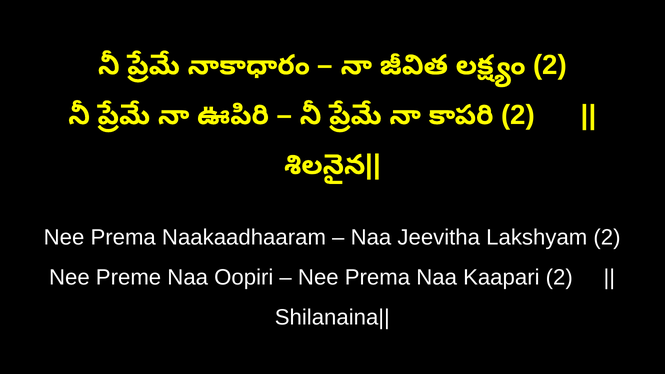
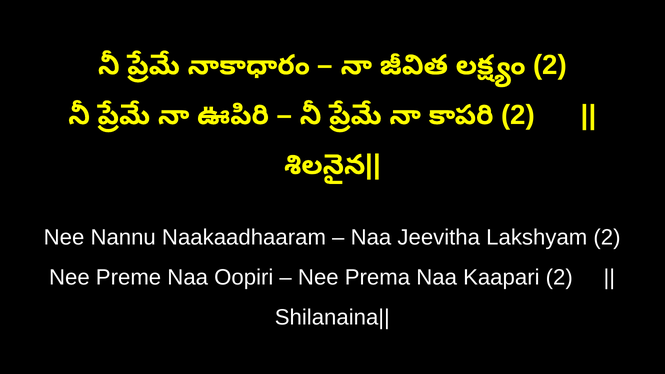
Prema at (123, 238): Prema -> Nannu
